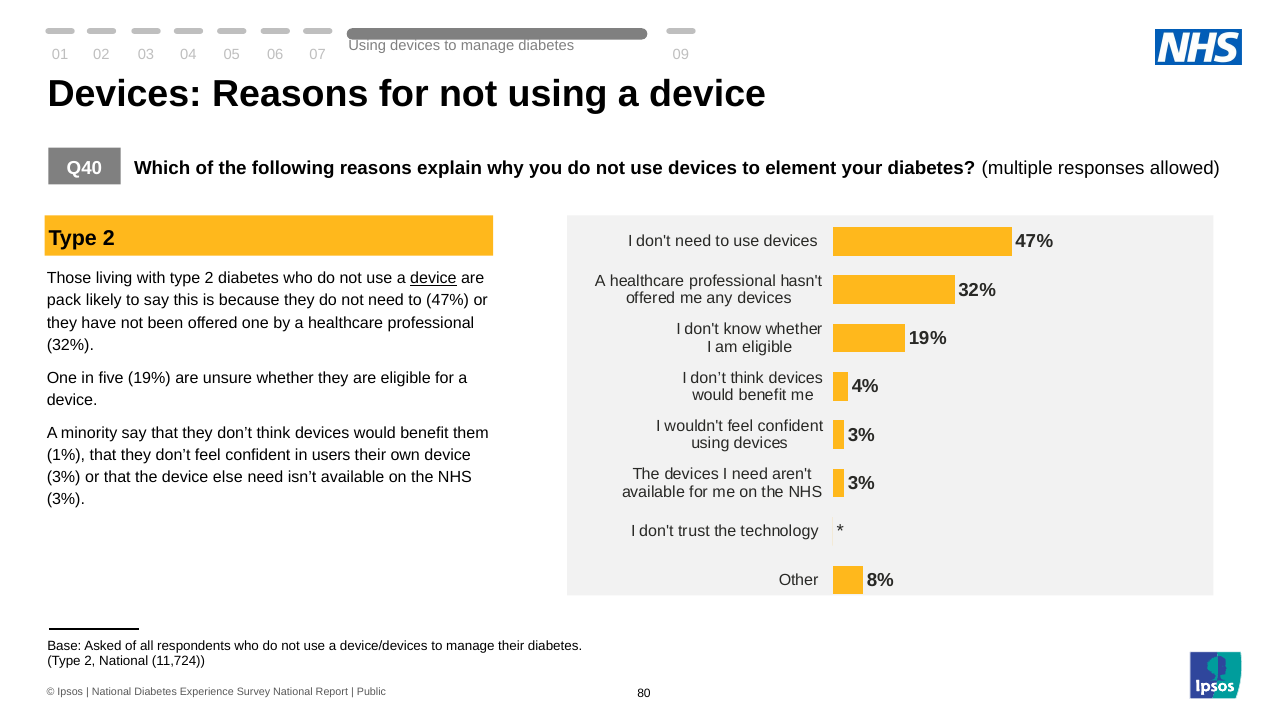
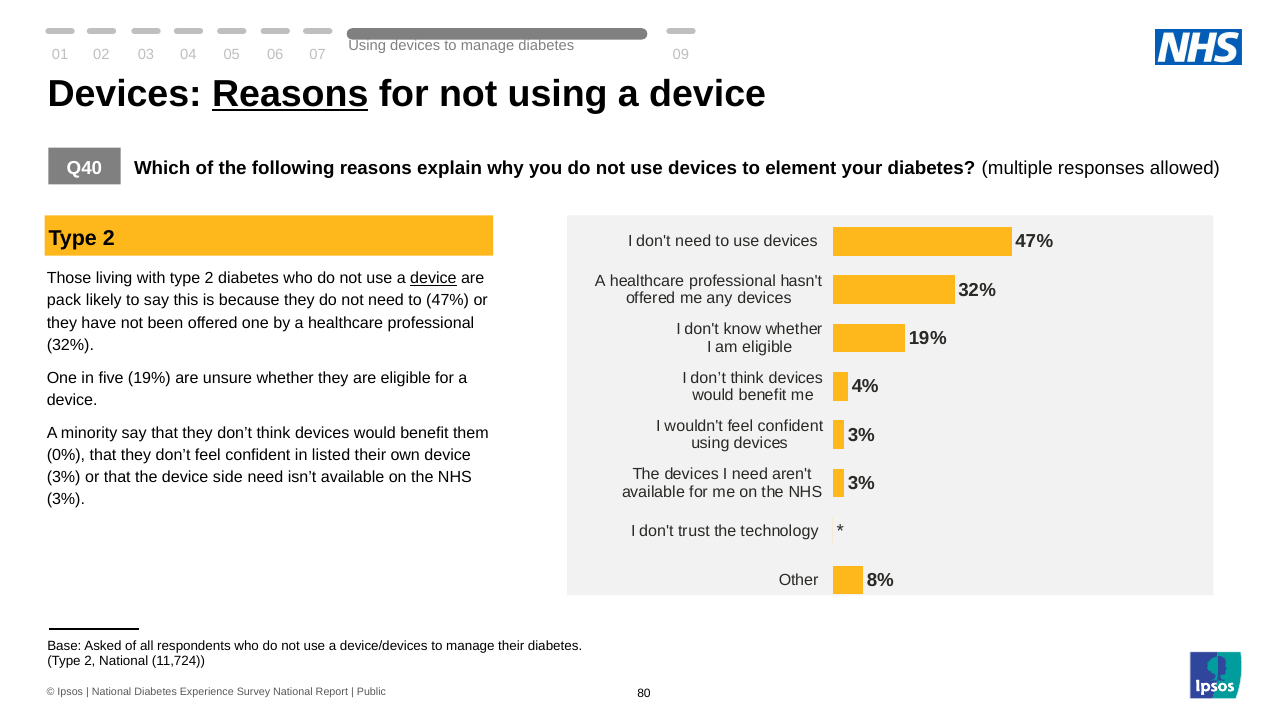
Reasons at (290, 94) underline: none -> present
1%: 1% -> 0%
users: users -> listed
else: else -> side
